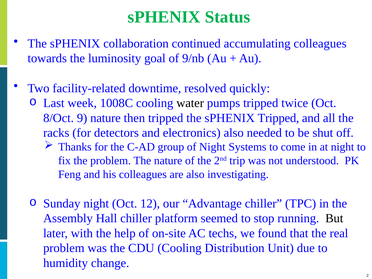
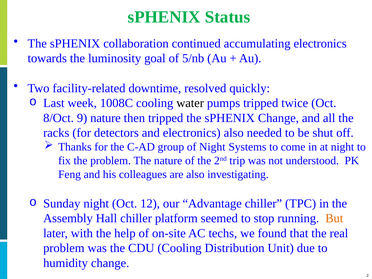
accumulating colleagues: colleagues -> electronics
9/nb: 9/nb -> 5/nb
sPHENIX Tripped: Tripped -> Change
But colour: black -> orange
